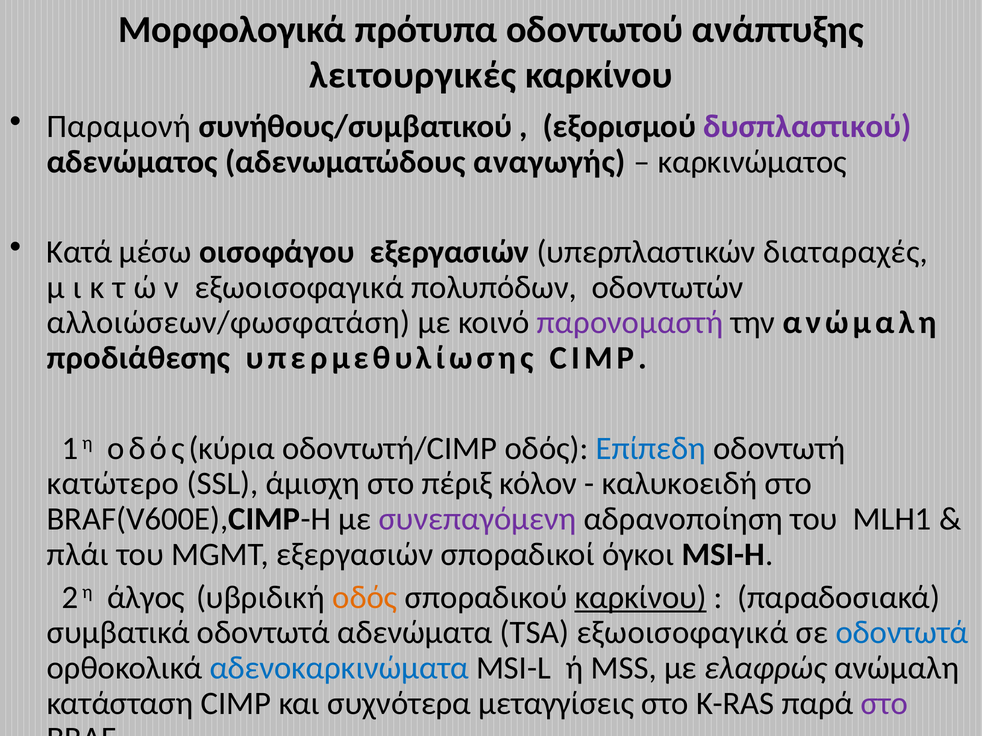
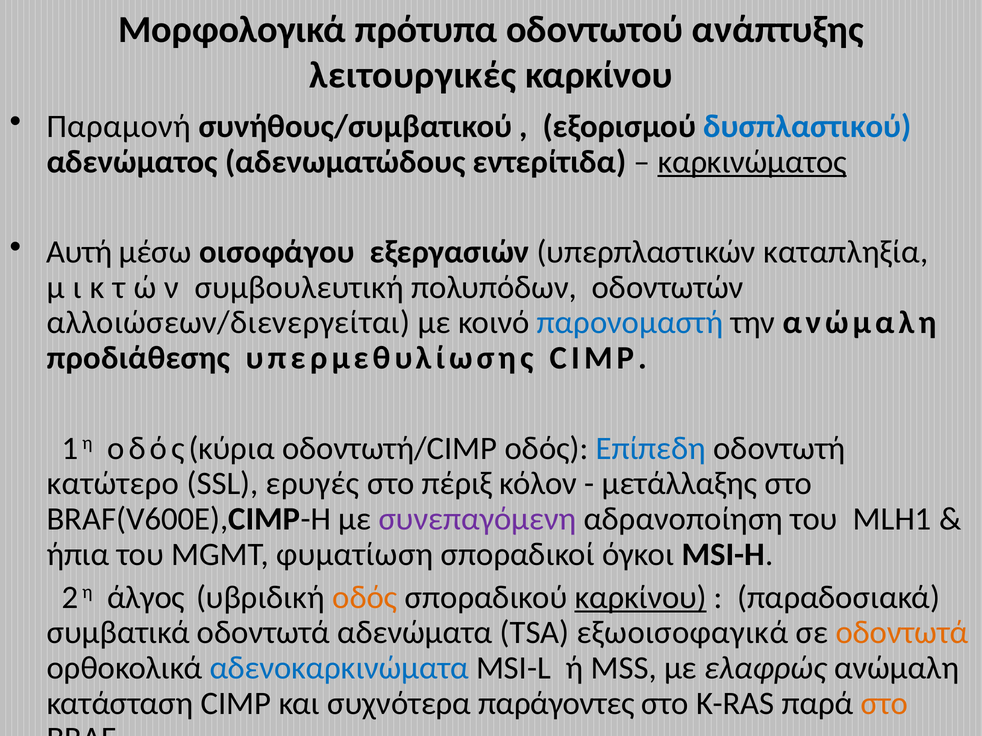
δυσπλαστικού colour: purple -> blue
αναγωγής: αναγωγής -> εντερίτιδα
καρκινώματος underline: none -> present
Κατά: Κατά -> Αυτή
διαταραχές: διαταραχές -> καταπληξία
εξωοισοφαγικά at (299, 288): εξωοισοφαγικά -> συμβουλευτική
αλλοιώσεων/φωσφατάση: αλλοιώσεων/φωσφατάση -> αλλοιώσεων/διενεργείται
παρονομαστή colour: purple -> blue
άμισχη: άμισχη -> ερυγές
καλυκοειδή: καλυκοειδή -> μετάλλαξης
πλάι: πλάι -> ήπια
MGMT εξεργασιών: εξεργασιών -> φυματίωση
οδοντωτά at (902, 633) colour: blue -> orange
μεταγγίσεις: μεταγγίσεις -> παράγοντες
στο at (884, 704) colour: purple -> orange
